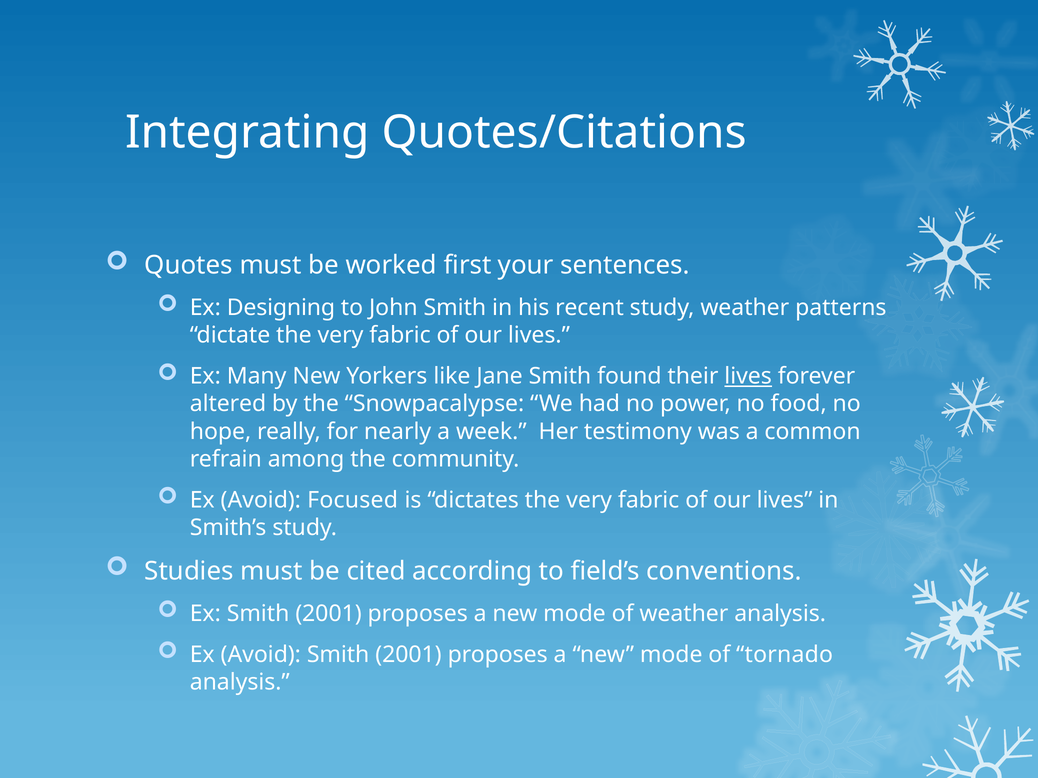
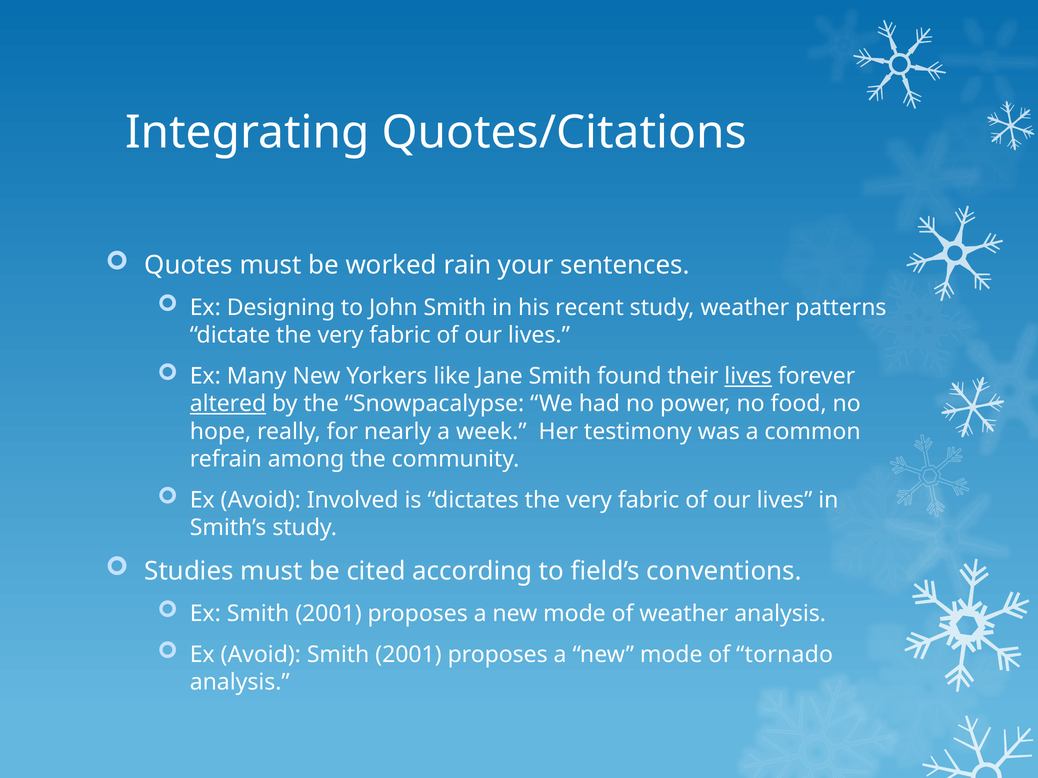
first: first -> rain
altered underline: none -> present
Focused: Focused -> Involved
